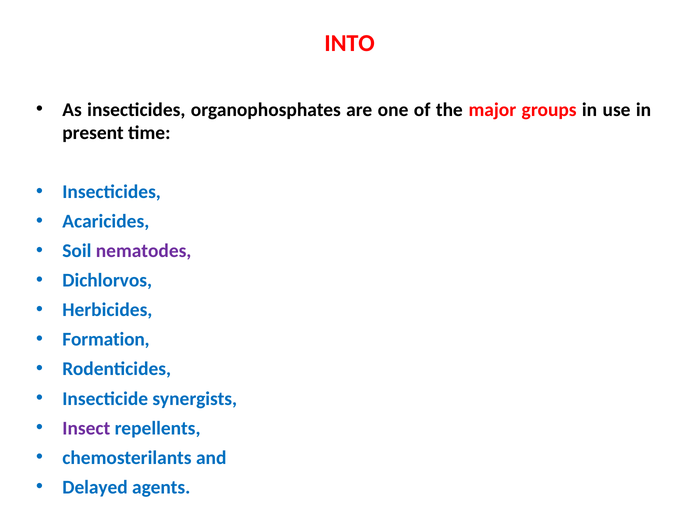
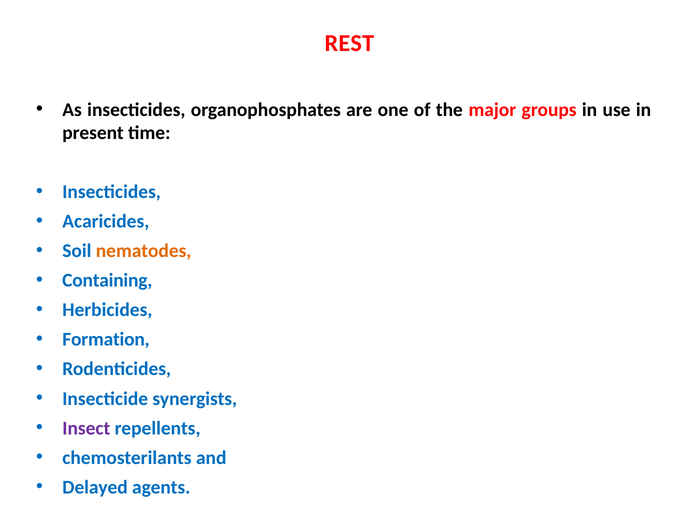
INTO: INTO -> REST
nematodes colour: purple -> orange
Dichlorvos: Dichlorvos -> Containing
